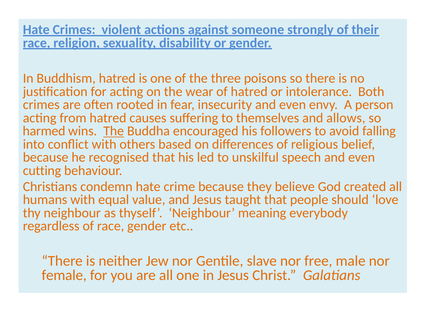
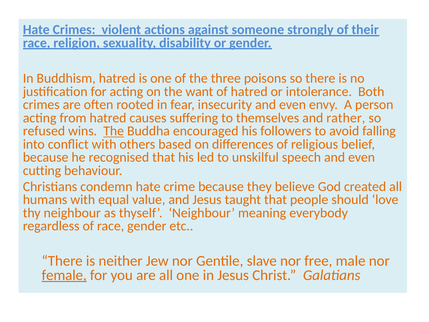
wear: wear -> want
allows: allows -> rather
harmed: harmed -> refused
female underline: none -> present
